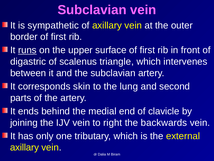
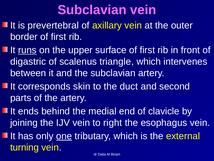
sympathetic: sympathetic -> prevertebral
lung: lung -> duct
backwards: backwards -> esophagus
one underline: none -> present
axillary at (24, 147): axillary -> turning
